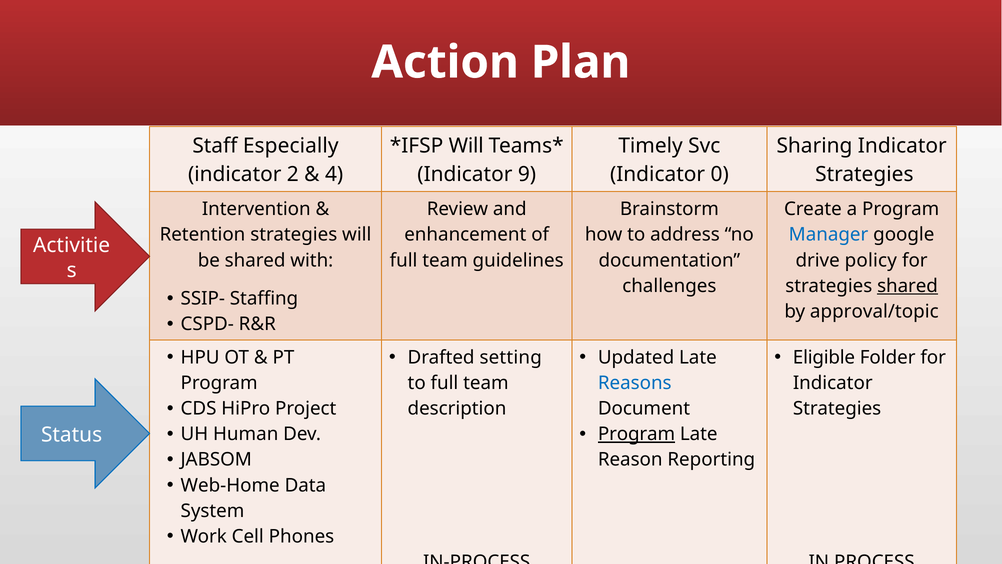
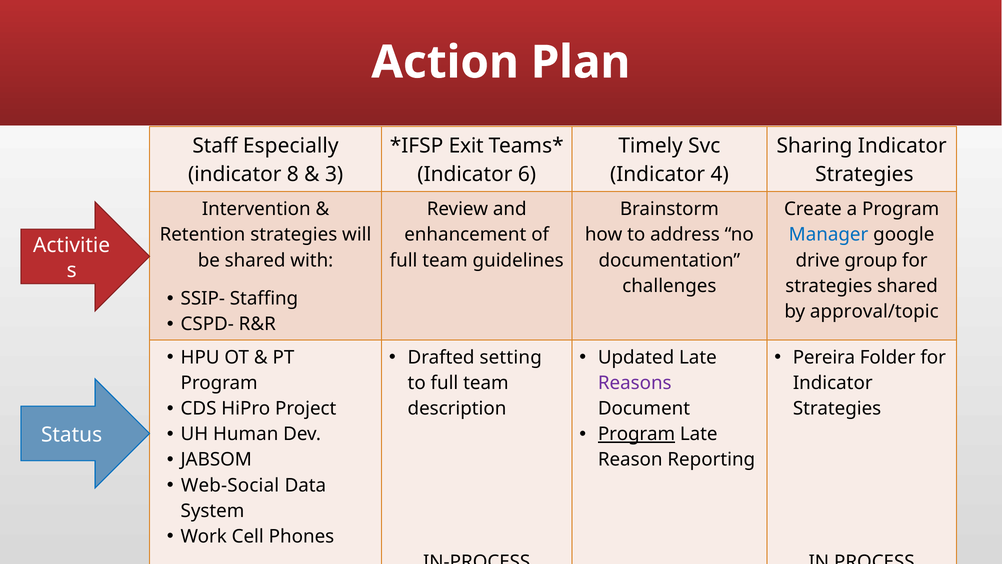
Will at (466, 146): Will -> Exit
2: 2 -> 8
4: 4 -> 3
9: 9 -> 6
0: 0 -> 4
policy: policy -> group
shared at (908, 286) underline: present -> none
Eligible: Eligible -> Pereira
Reasons colour: blue -> purple
Web-Home: Web-Home -> Web-Social
